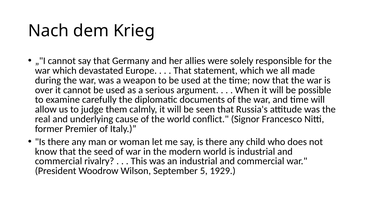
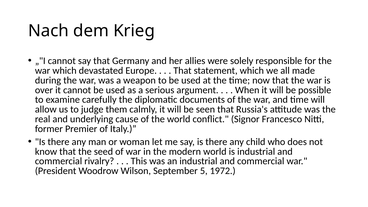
1929: 1929 -> 1972
